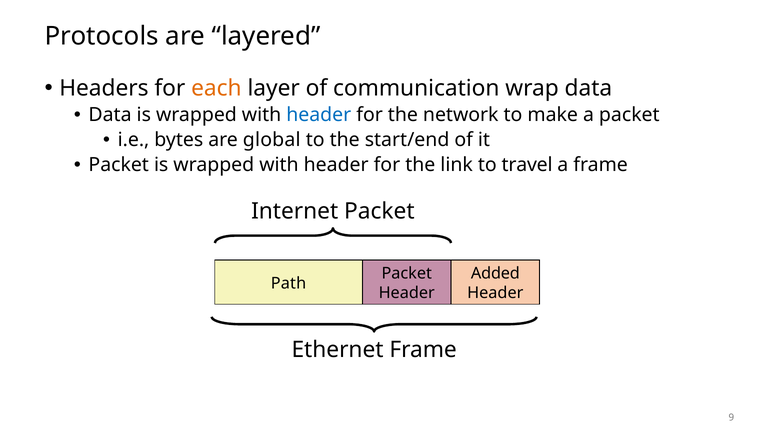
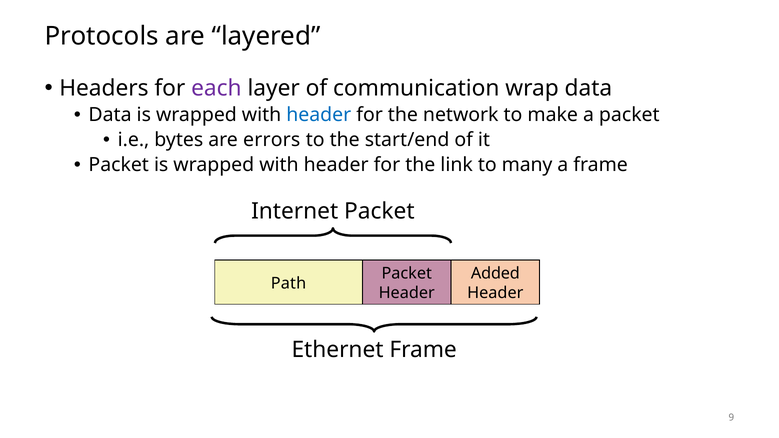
each colour: orange -> purple
global: global -> errors
travel: travel -> many
